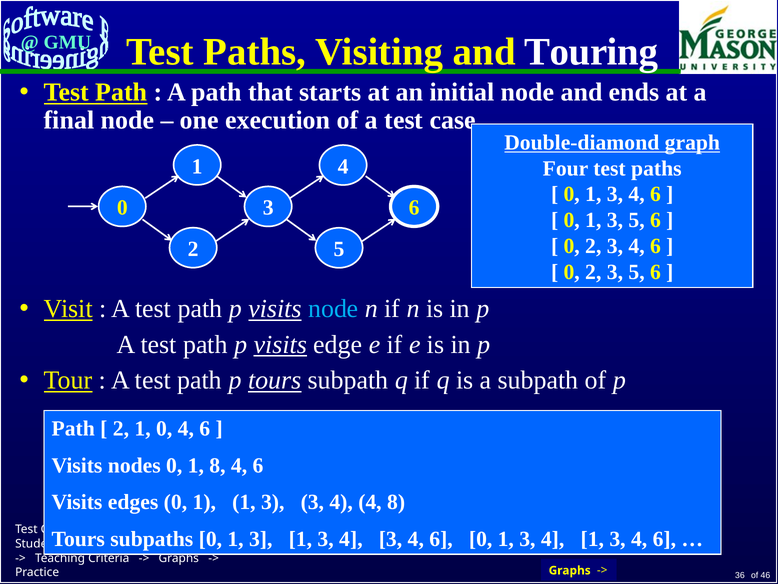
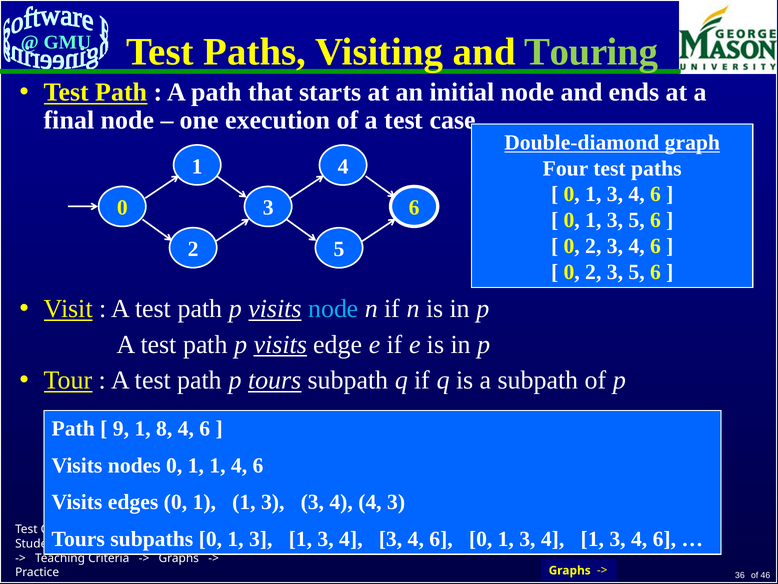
Touring colour: white -> light green
2 at (121, 428): 2 -> 9
1 0: 0 -> 8
nodes 0 1 8: 8 -> 1
4 4 8: 8 -> 3
